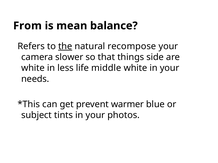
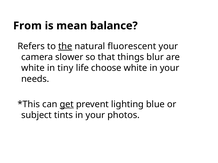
recompose: recompose -> fluorescent
side: side -> blur
less: less -> tiny
middle: middle -> choose
get underline: none -> present
warmer: warmer -> lighting
